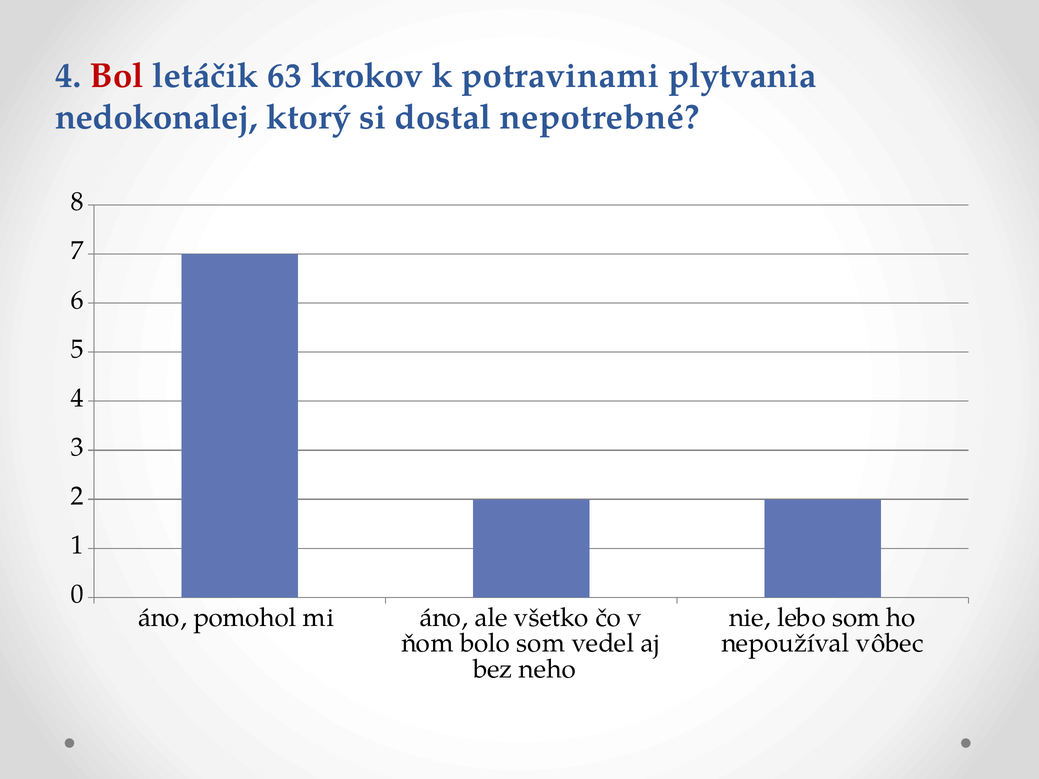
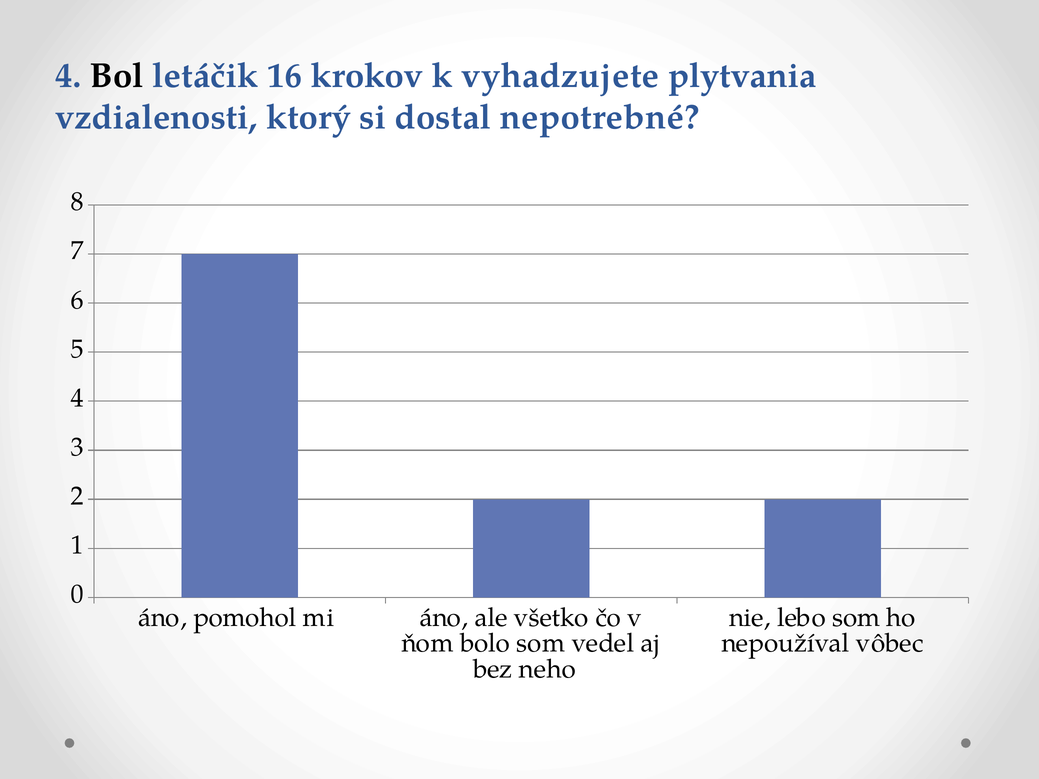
Bol colour: red -> black
63: 63 -> 16
potravinami: potravinami -> vyhadzujete
nedokonalej: nedokonalej -> vzdialenosti
